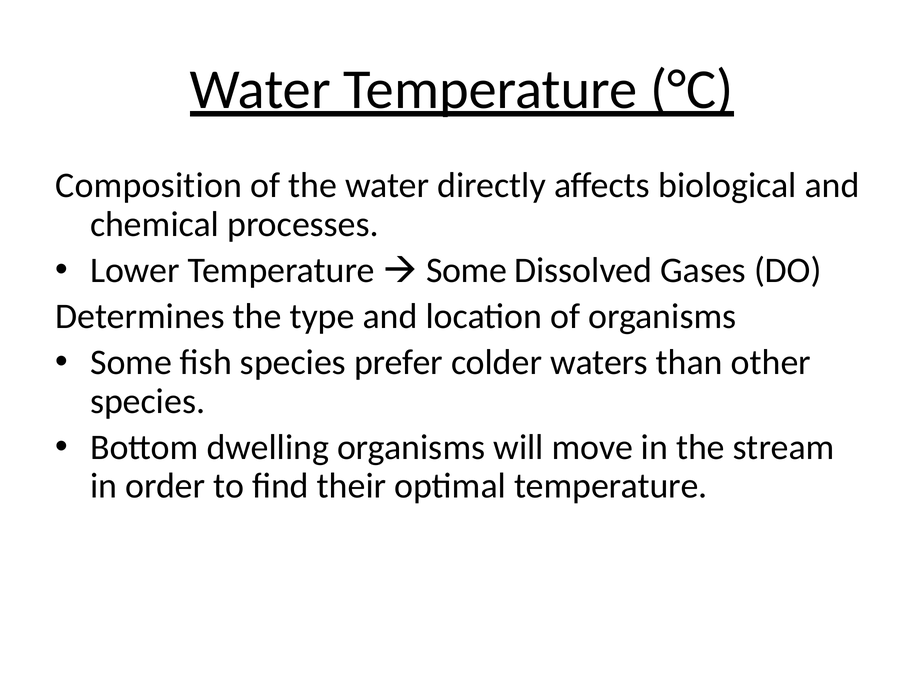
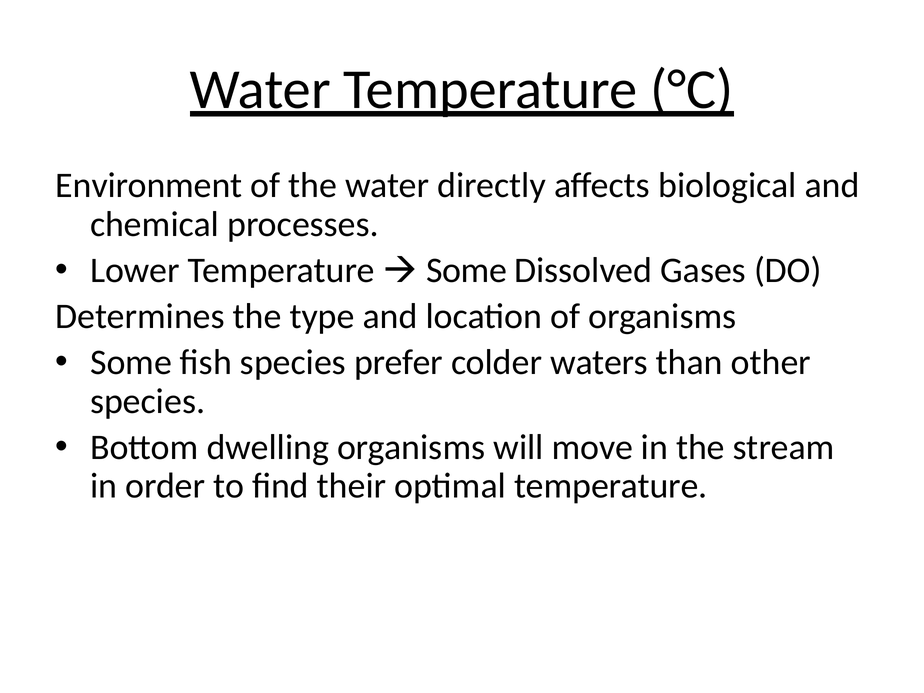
Composition: Composition -> Environment
